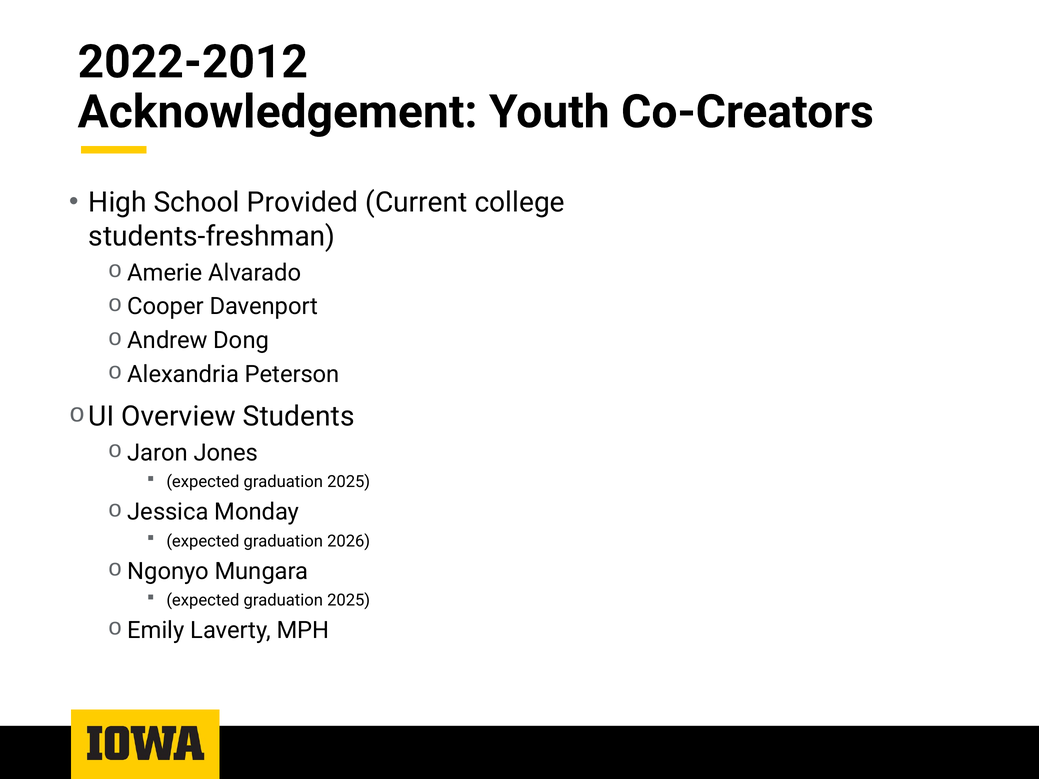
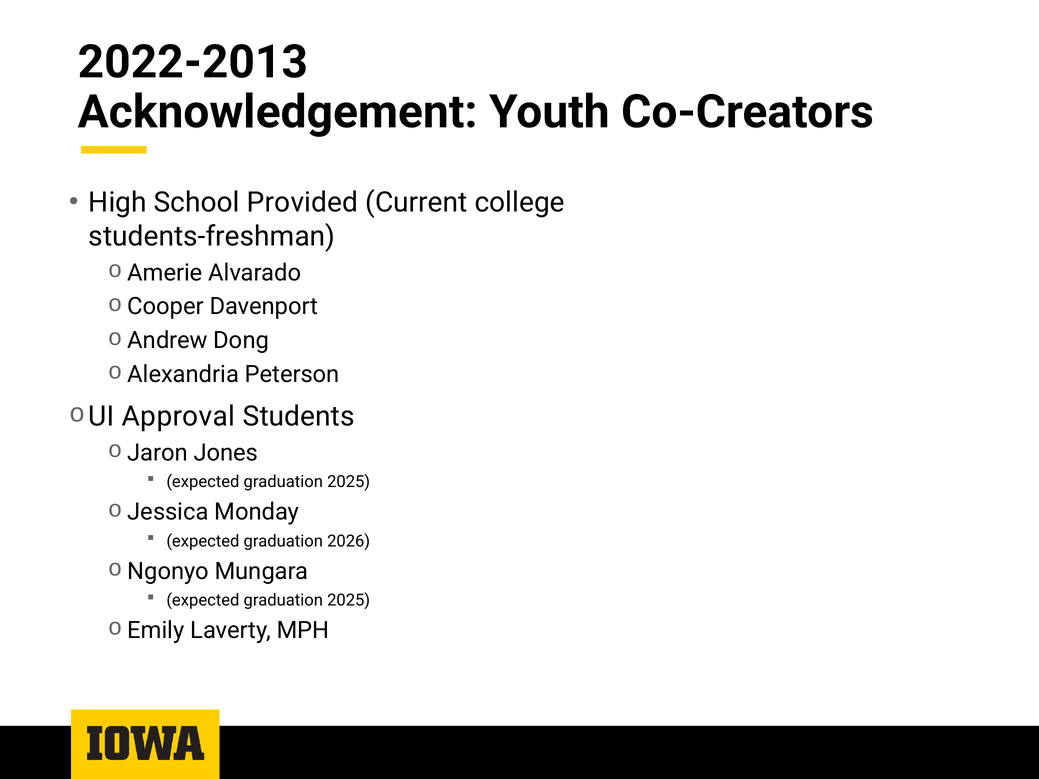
2022-2012: 2022-2012 -> 2022-2013
Overview: Overview -> Approval
